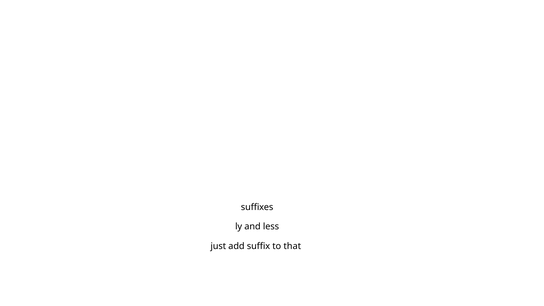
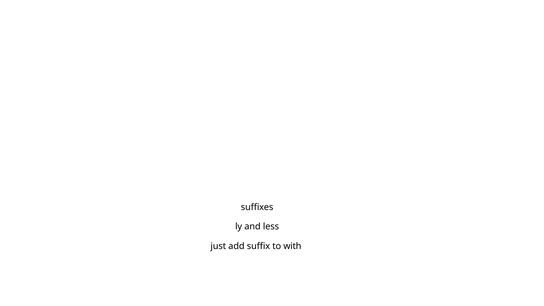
that: that -> with
